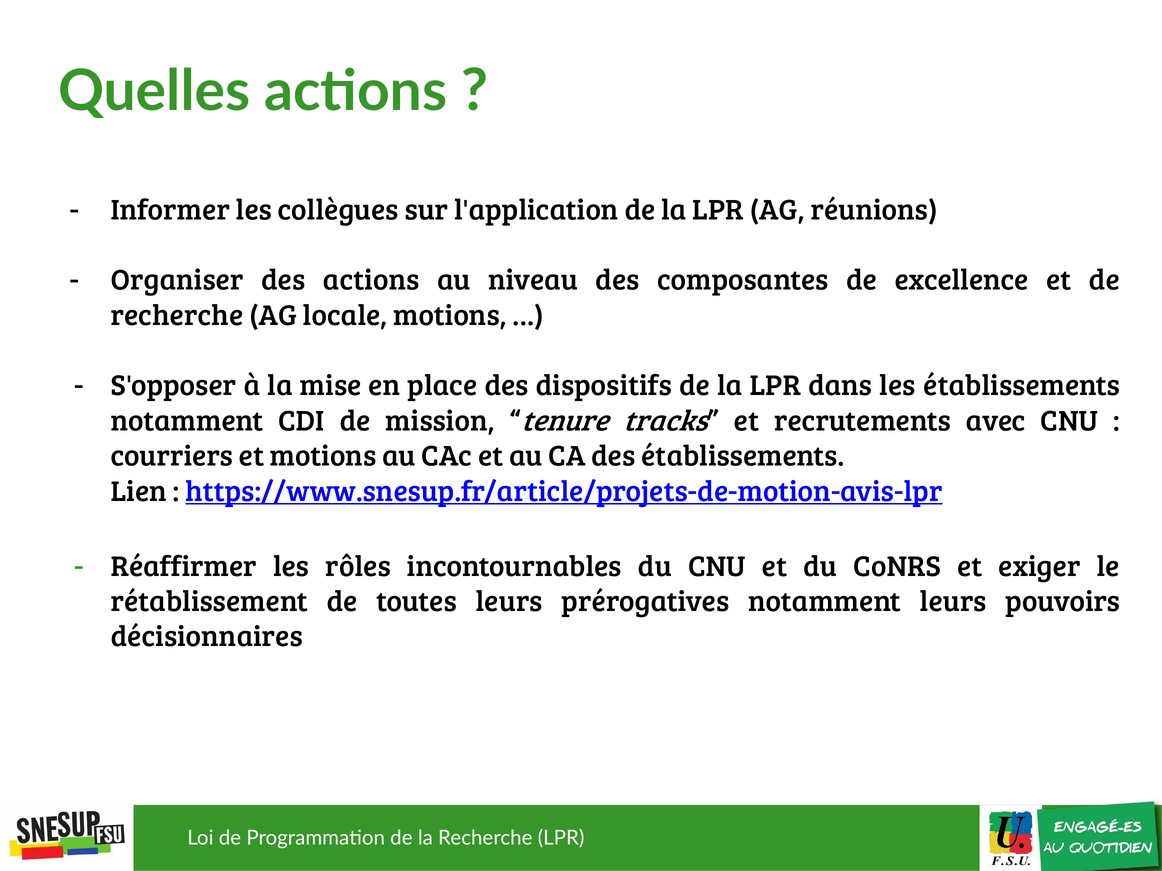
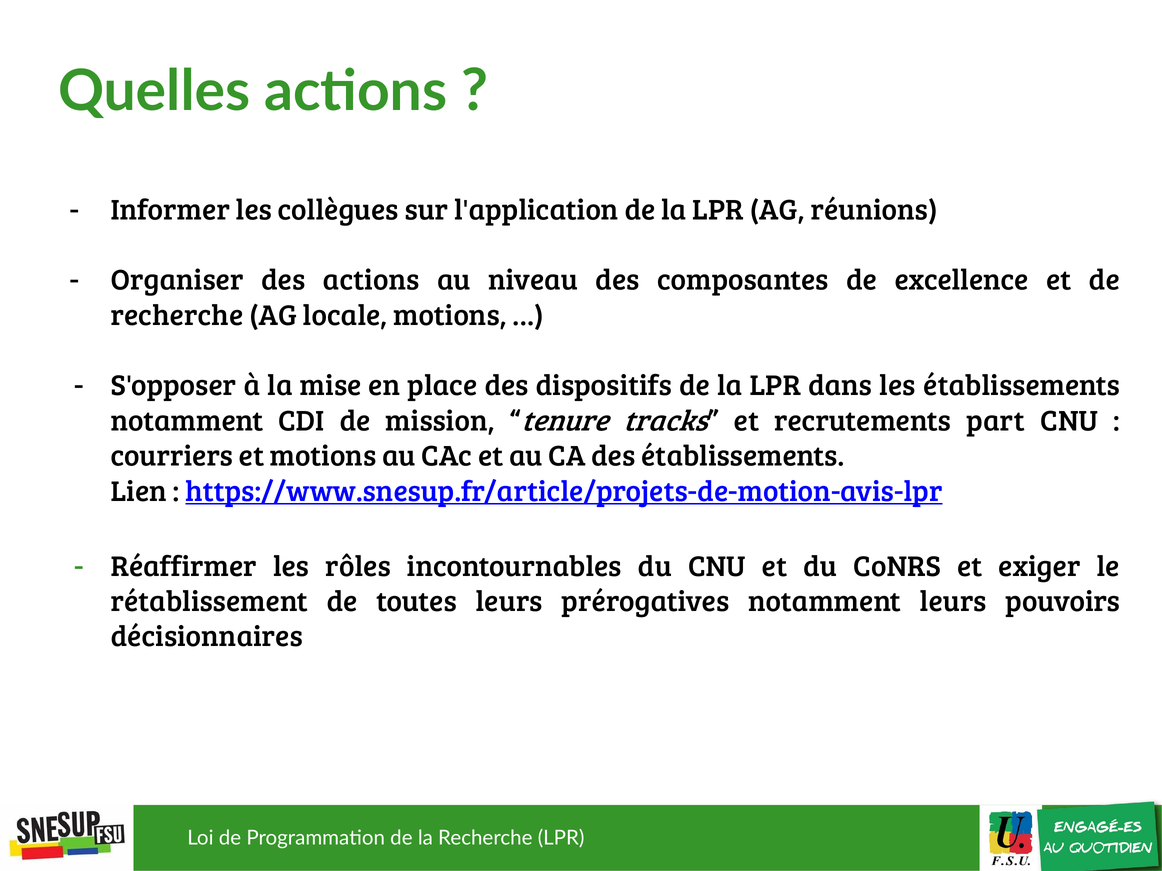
avec: avec -> part
